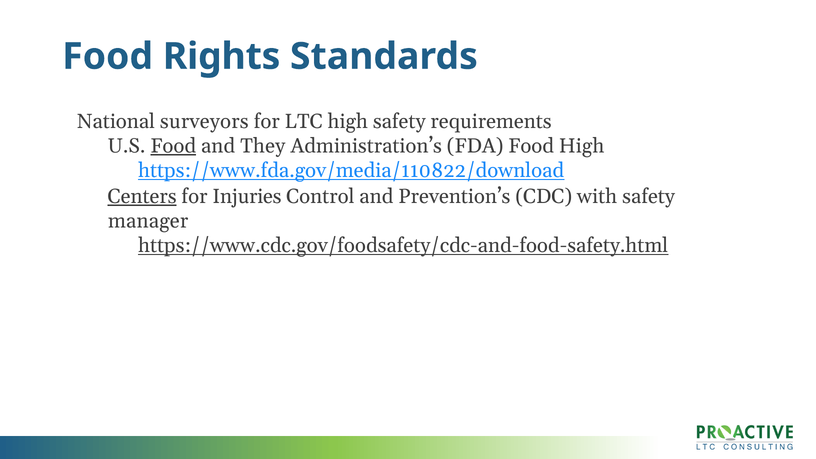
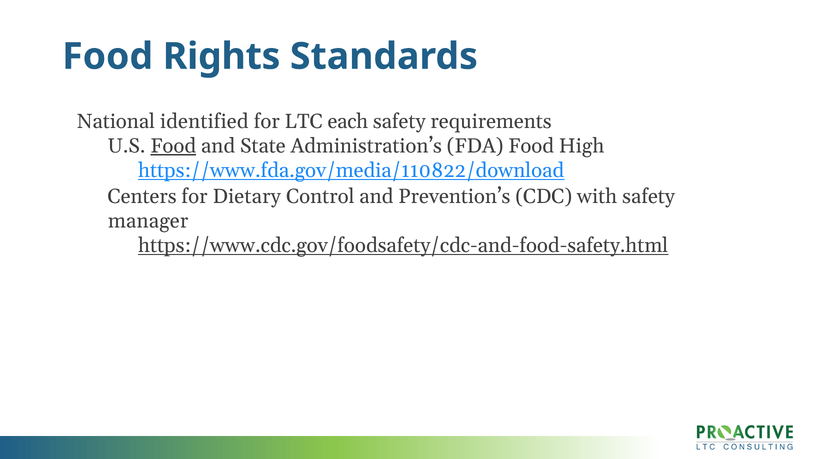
surveyors: surveyors -> identified
LTC high: high -> each
They: They -> State
Centers underline: present -> none
Injuries: Injuries -> Dietary
